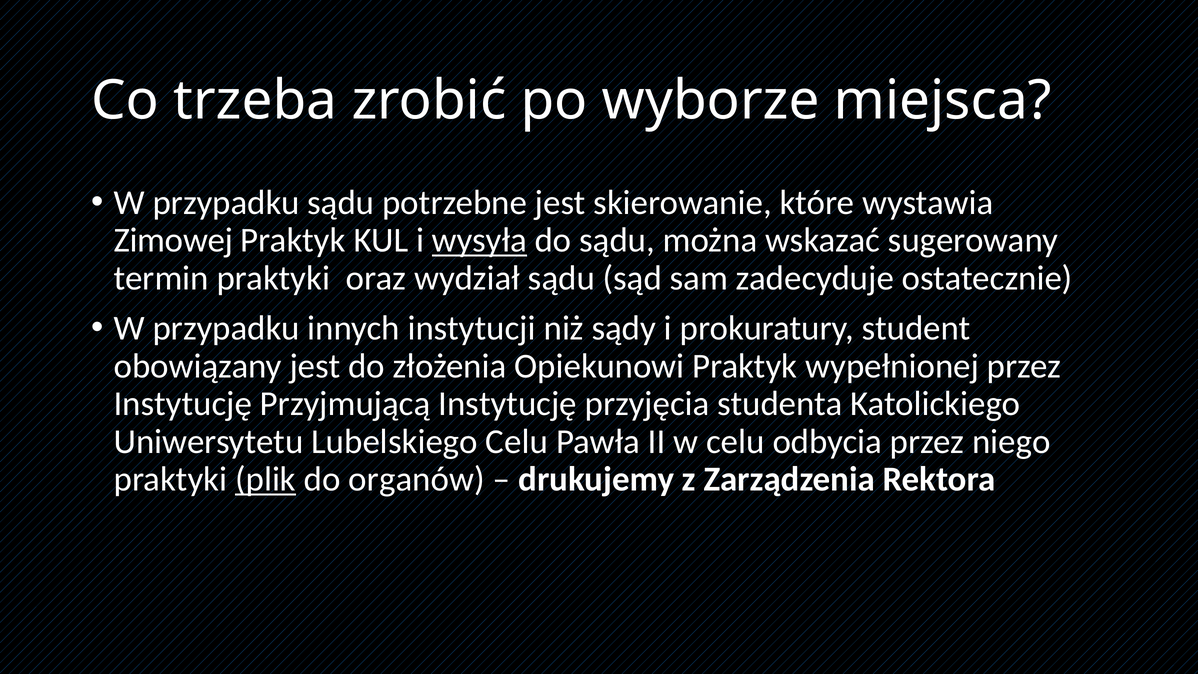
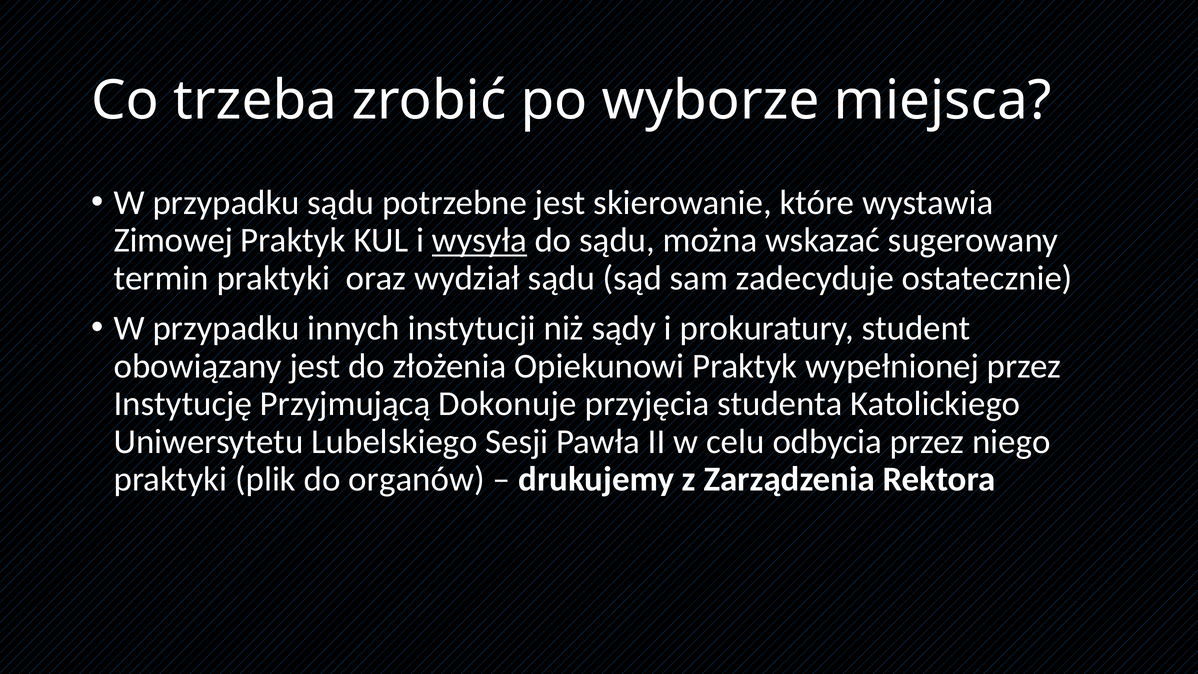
Przyjmującą Instytucję: Instytucję -> Dokonuje
Lubelskiego Celu: Celu -> Sesji
plik underline: present -> none
